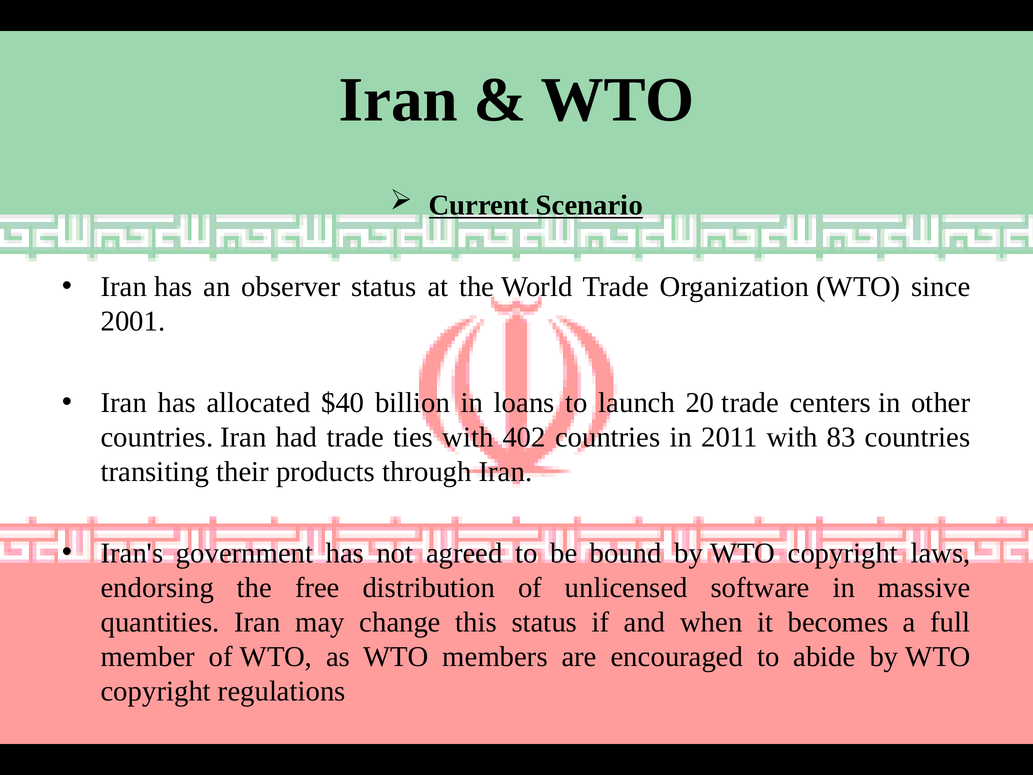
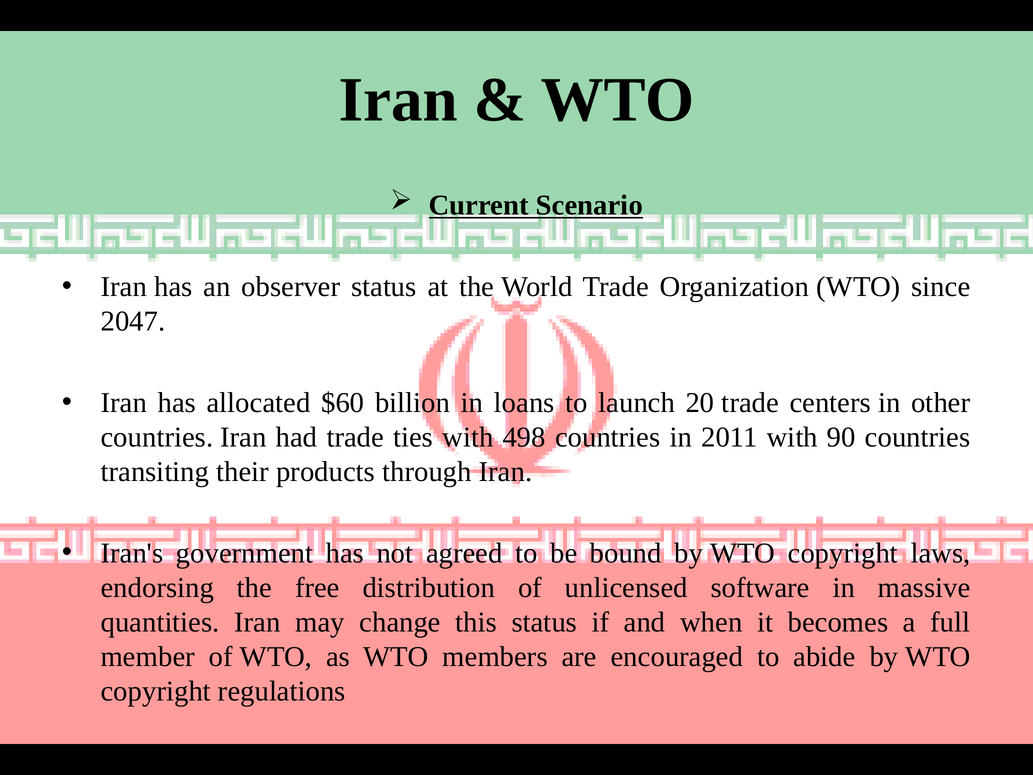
2001: 2001 -> 2047
$40: $40 -> $60
402: 402 -> 498
83: 83 -> 90
